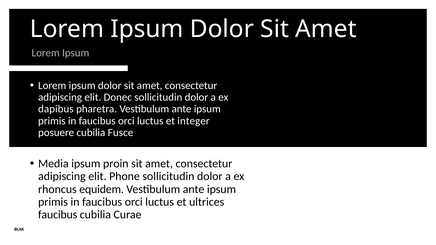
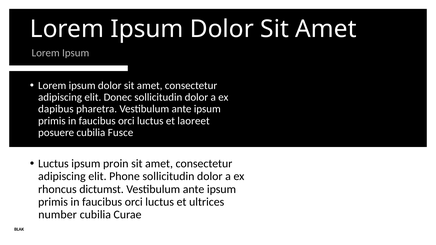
integer: integer -> laoreet
Media at (53, 164): Media -> Luctus
equidem: equidem -> dictumst
faucibus at (58, 215): faucibus -> number
